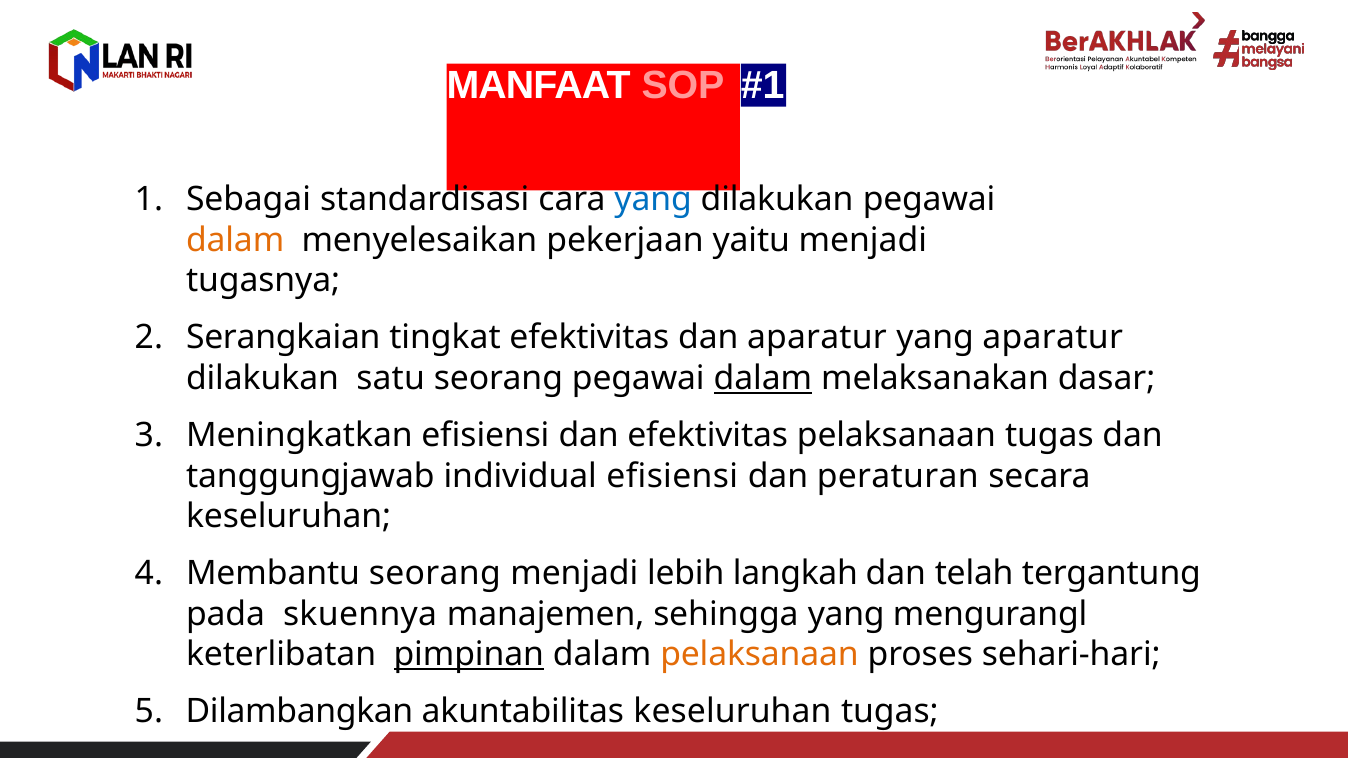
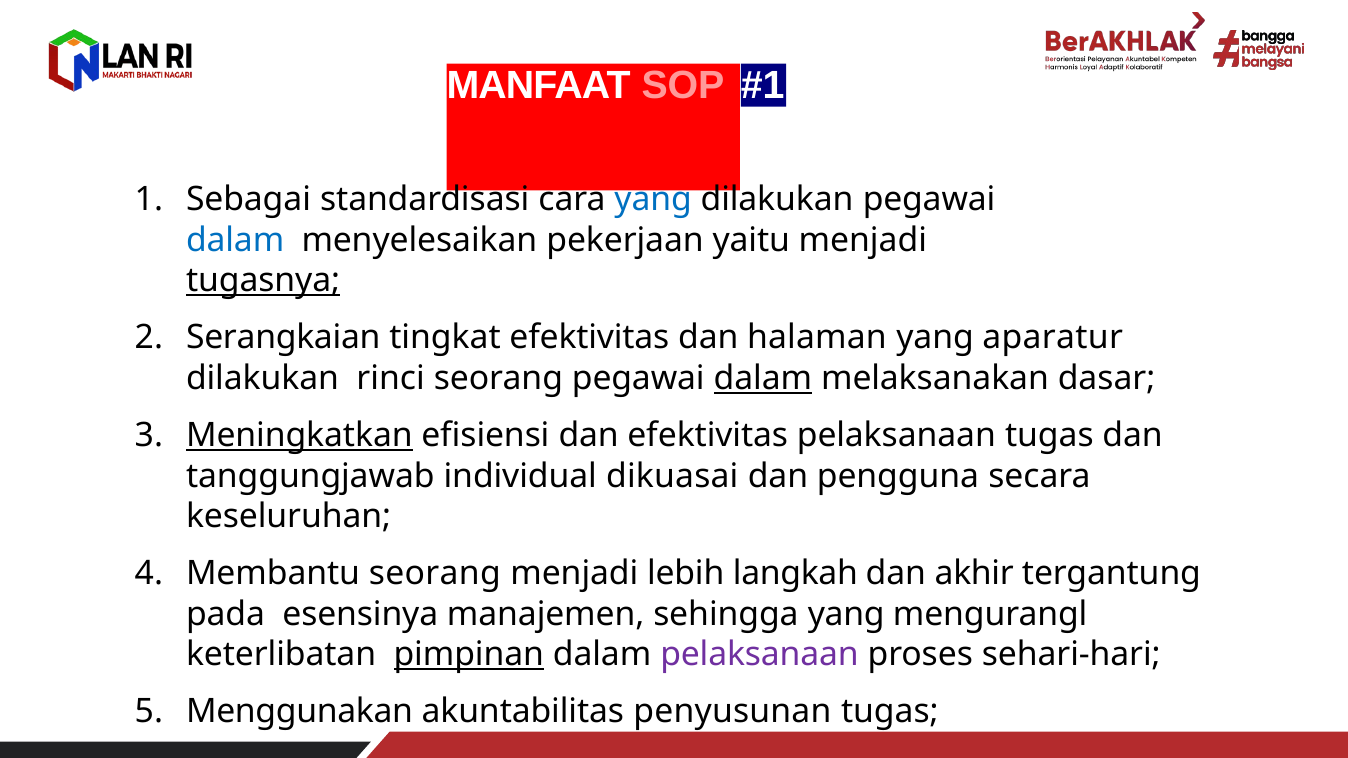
dalam at (235, 240) colour: orange -> blue
tugasnya underline: none -> present
dan aparatur: aparatur -> halaman
satu: satu -> rinci
Meningkatkan underline: none -> present
individual efisiensi: efisiensi -> dikuasai
peraturan: peraturan -> pengguna
telah: telah -> akhir
skuennya: skuennya -> esensinya
pelaksanaan at (759, 655) colour: orange -> purple
Dilambangkan: Dilambangkan -> Menggunakan
akuntabilitas keseluruhan: keseluruhan -> penyusunan
